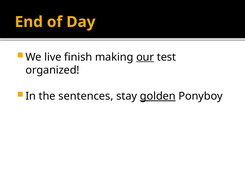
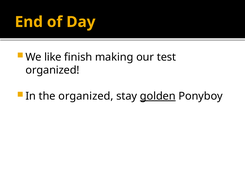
live: live -> like
our underline: present -> none
the sentences: sentences -> organized
